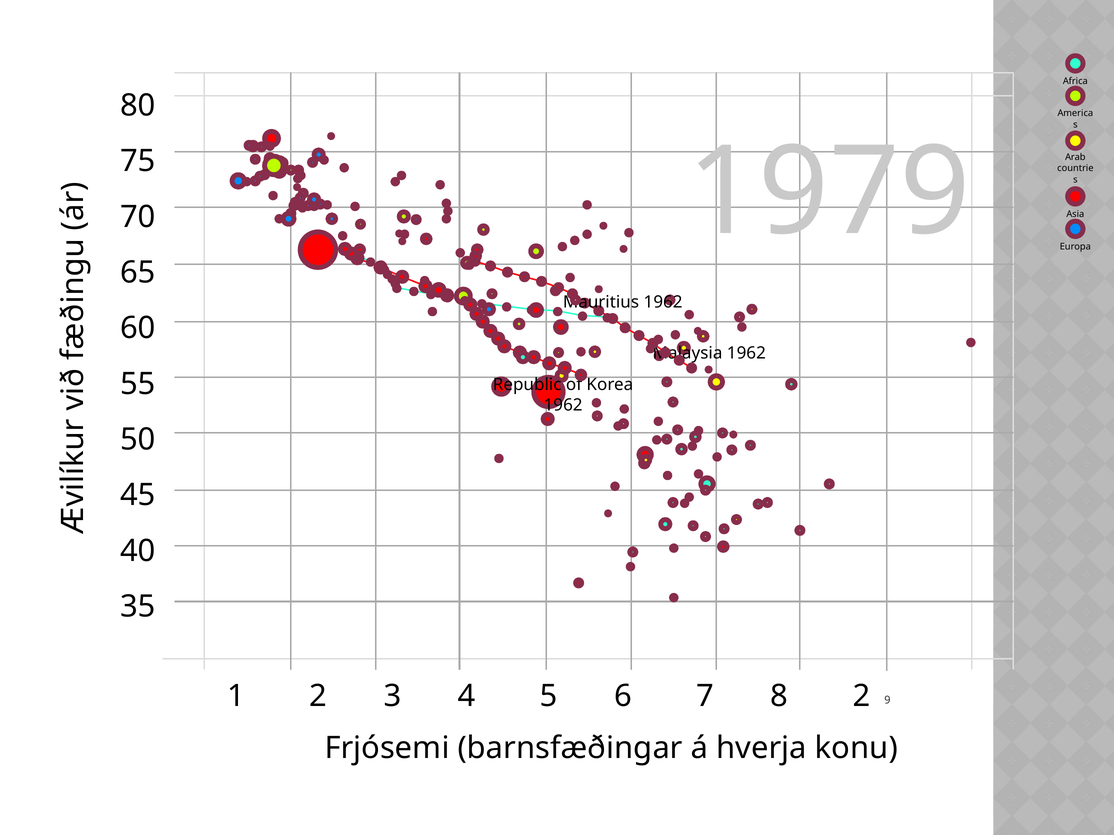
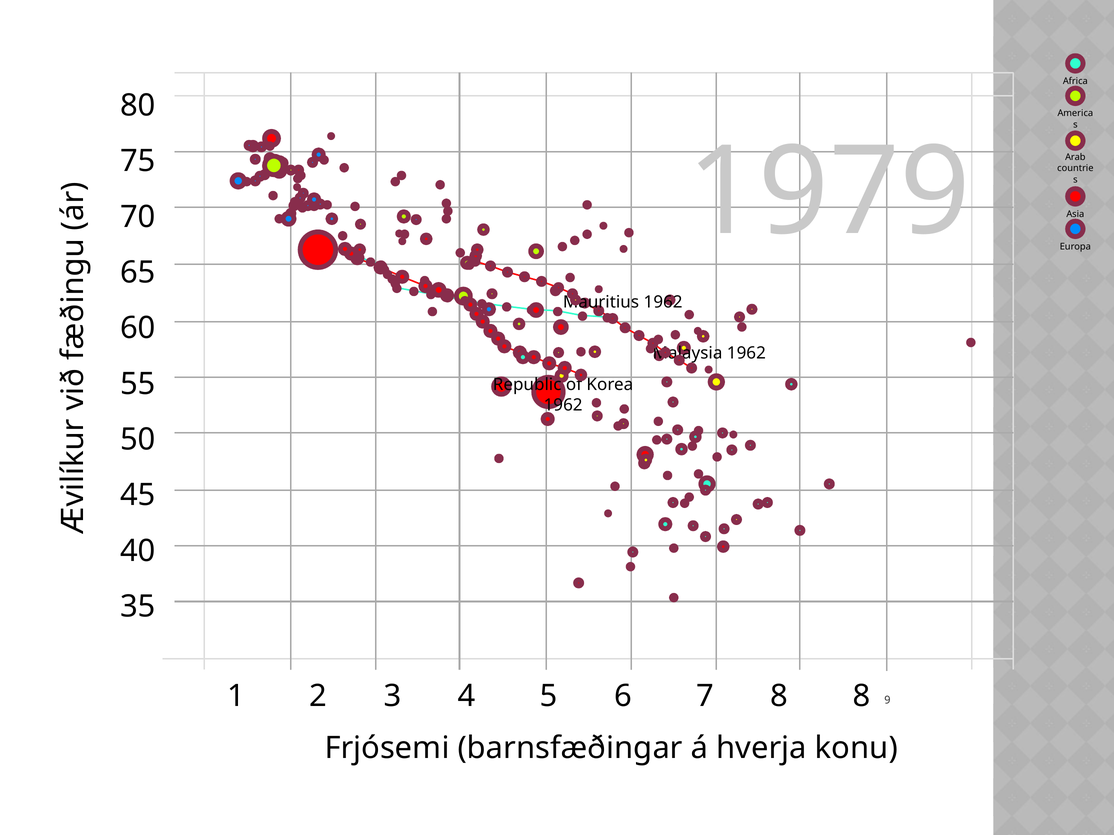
8 2: 2 -> 8
